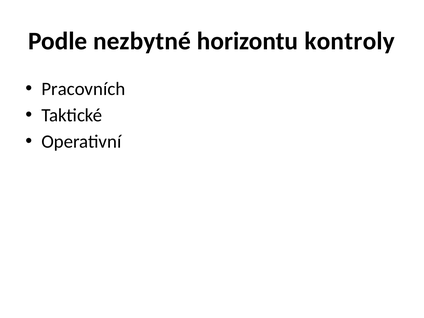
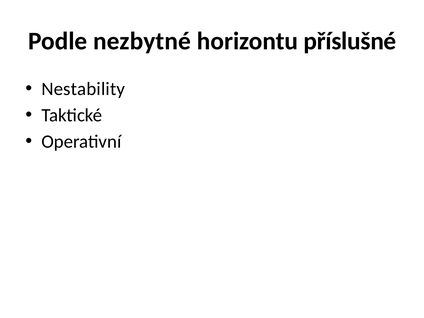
kontroly: kontroly -> příslušné
Pracovních: Pracovních -> Nestability
